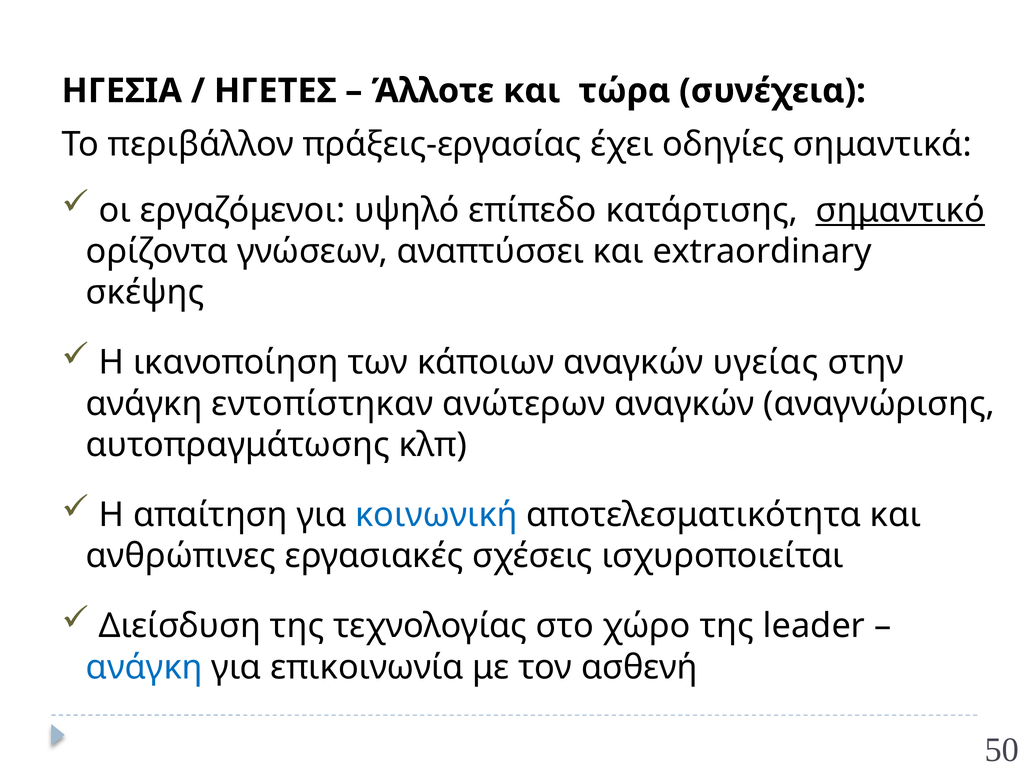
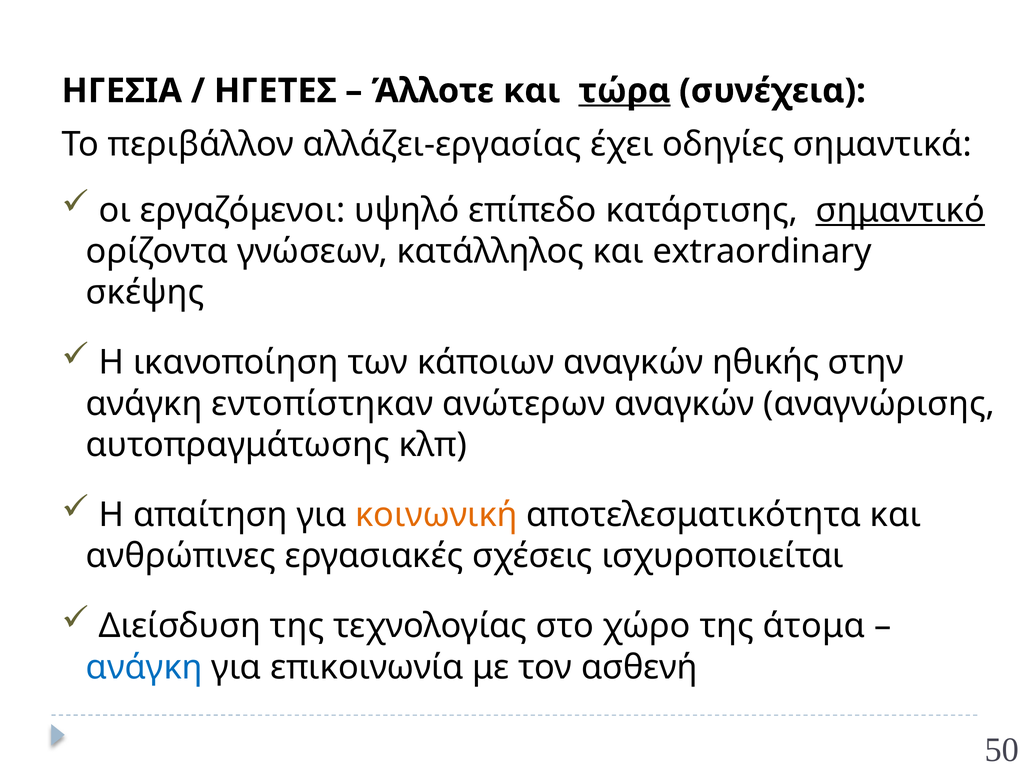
τώρα underline: none -> present
πράξεις-εργασίας: πράξεις-εργασίας -> αλλάζει-εργασίας
αναπτύσσει: αναπτύσσει -> κατάλληλος
υγείας: υγείας -> ηθικής
κοινωνική colour: blue -> orange
leader: leader -> άτομα
